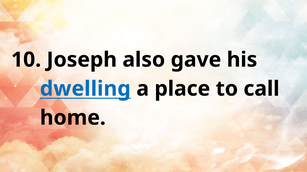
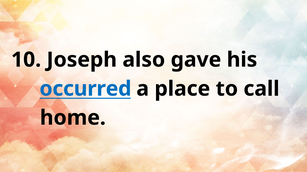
dwelling: dwelling -> occurred
